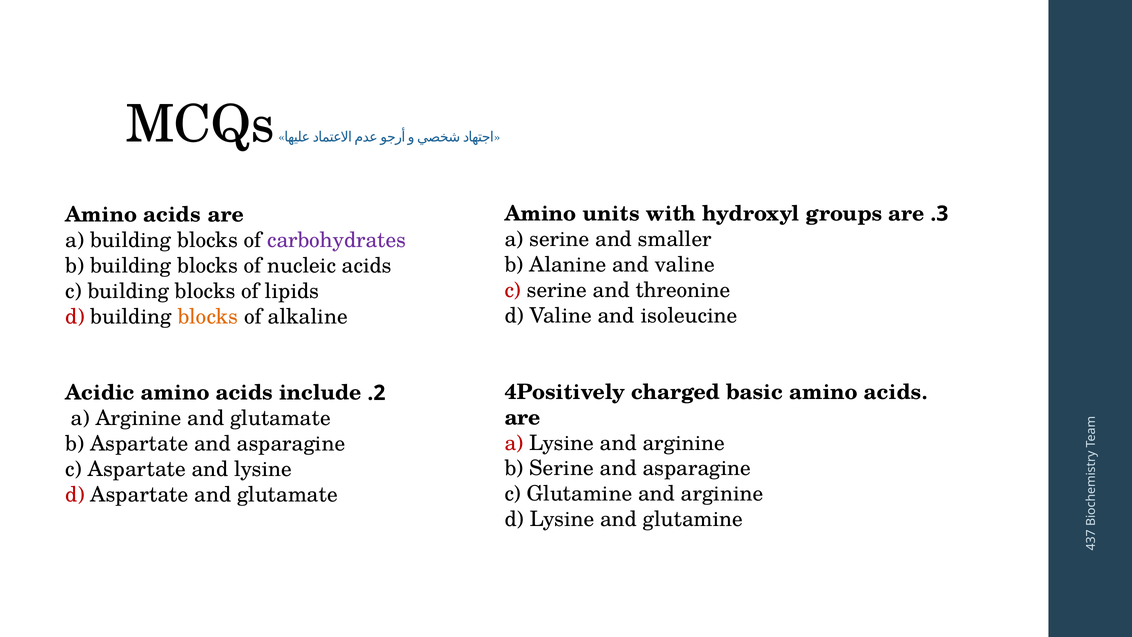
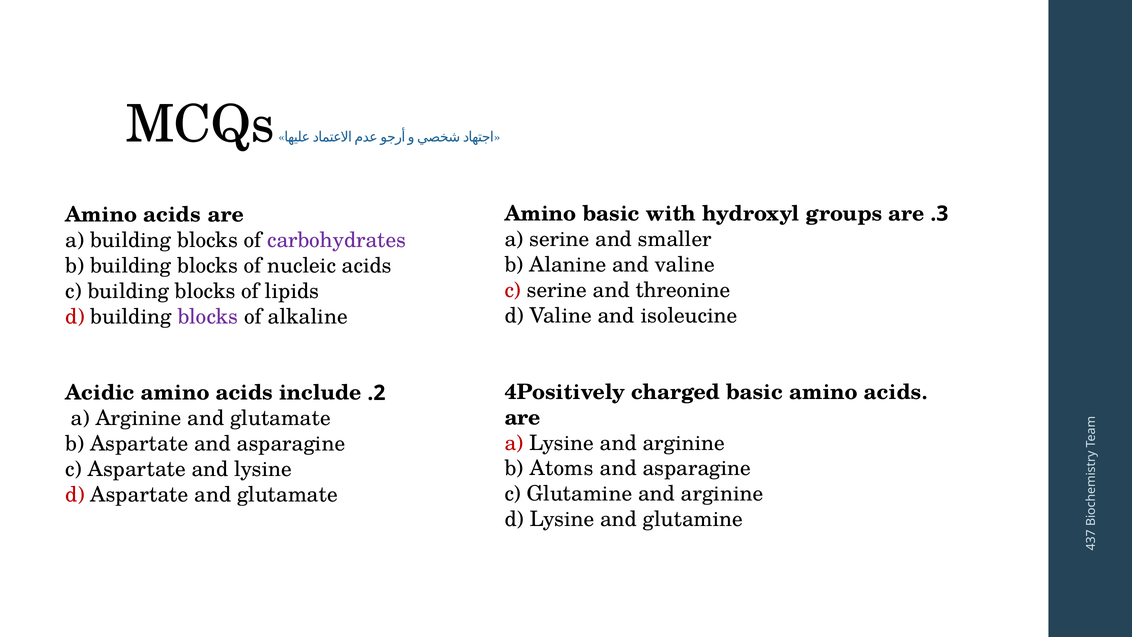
Amino units: units -> basic
blocks at (208, 316) colour: orange -> purple
b Serine: Serine -> Atoms
